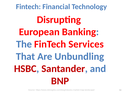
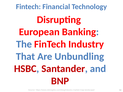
Services: Services -> Industry
